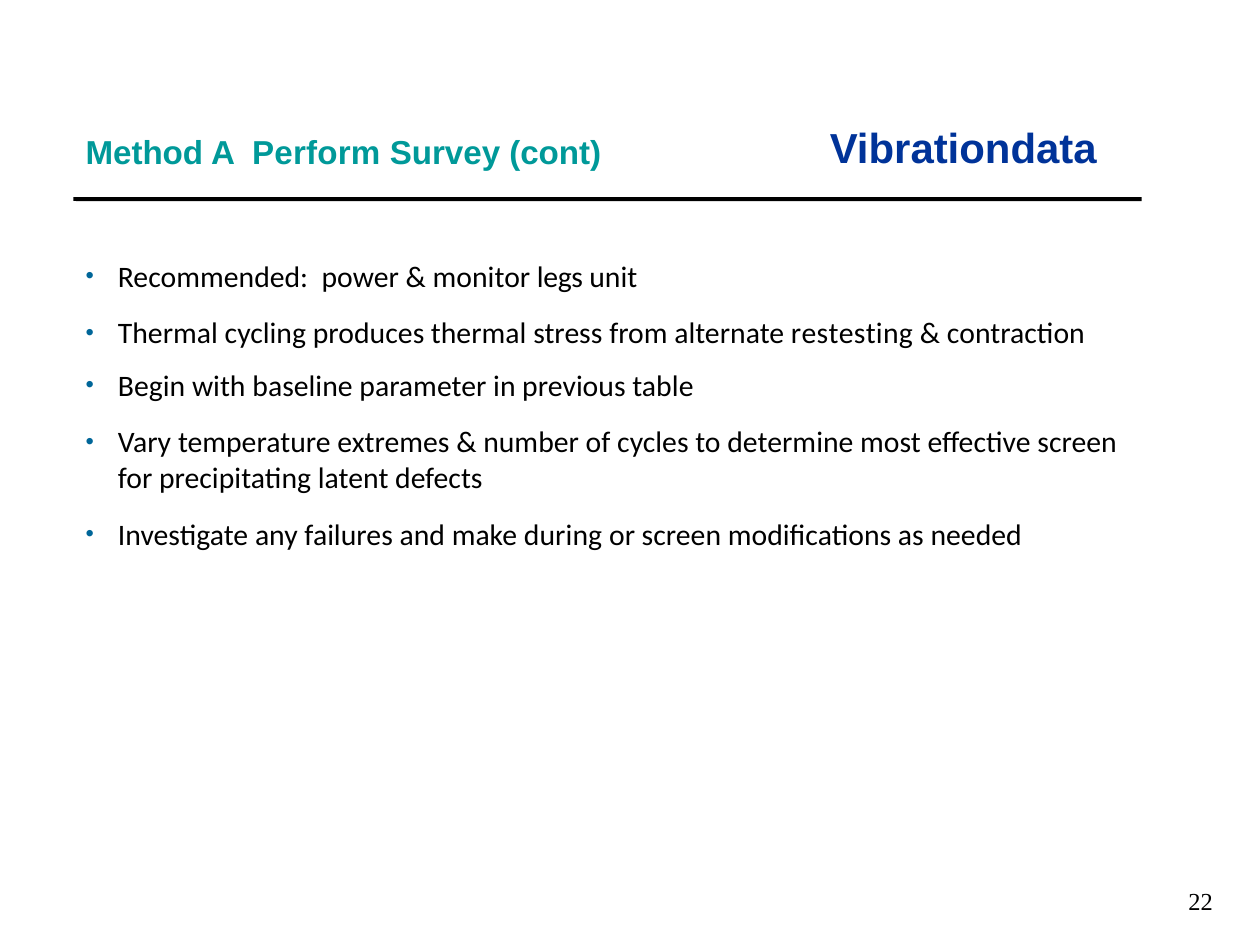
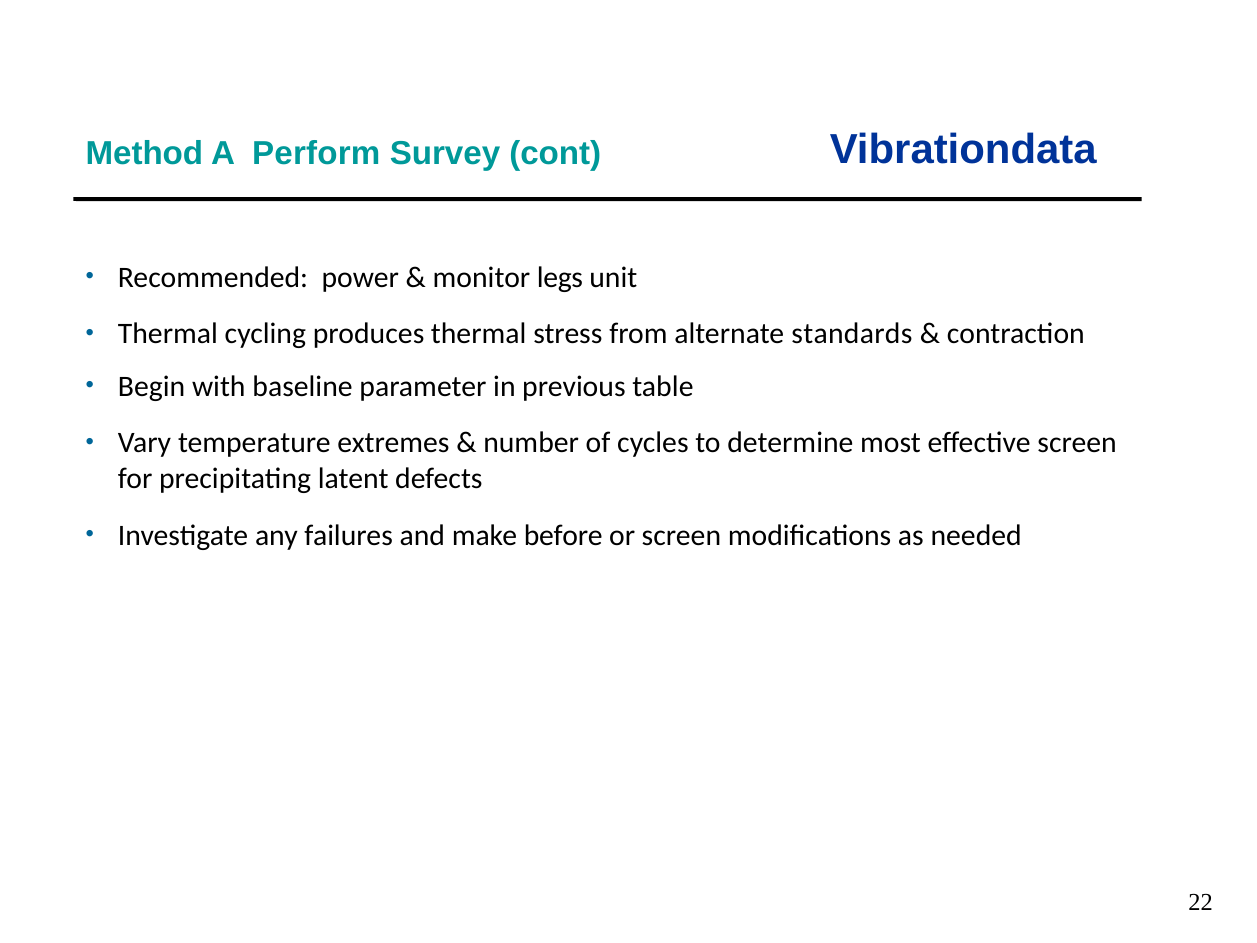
restesting: restesting -> standards
during: during -> before
